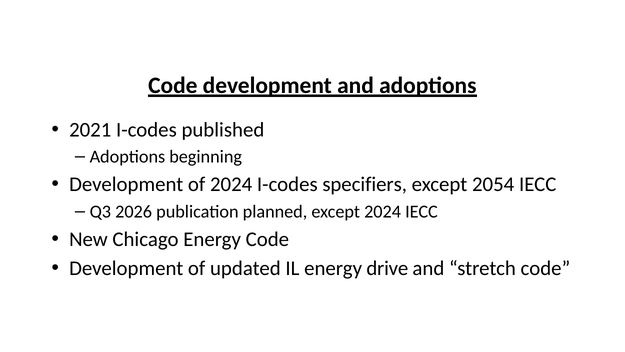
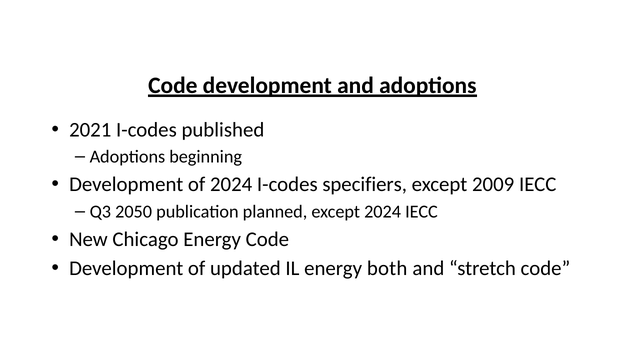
2054: 2054 -> 2009
2026: 2026 -> 2050
drive: drive -> both
